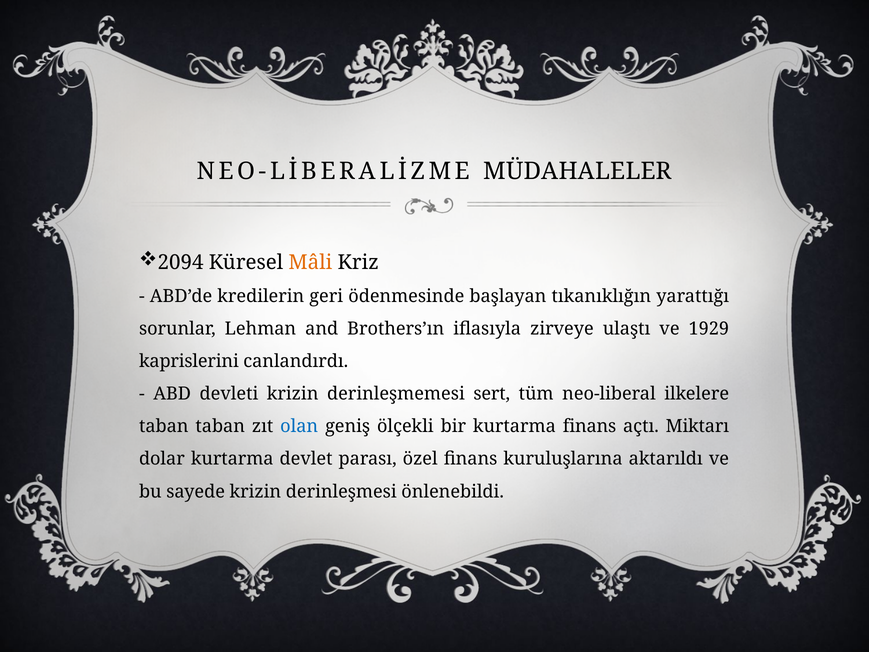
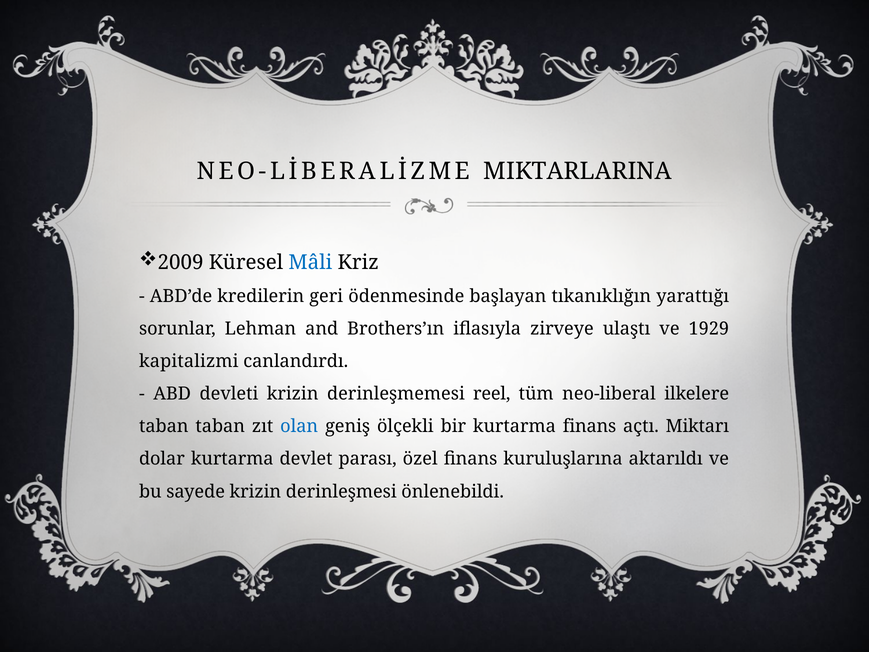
MÜDAHALELER: MÜDAHALELER -> MIKTARLARINA
2094: 2094 -> 2009
Mâli colour: orange -> blue
kaprislerini: kaprislerini -> kapitalizmi
sert: sert -> reel
